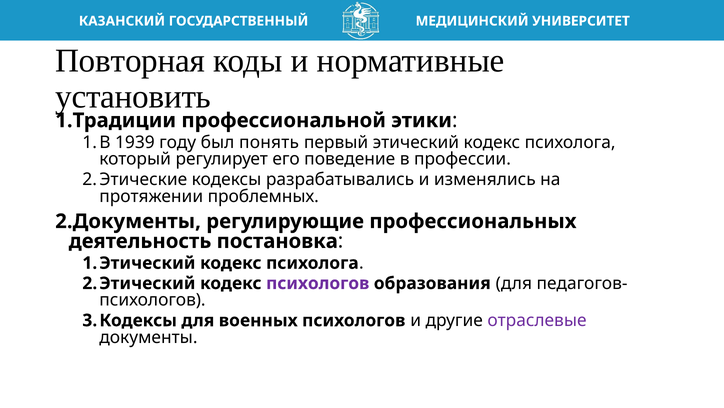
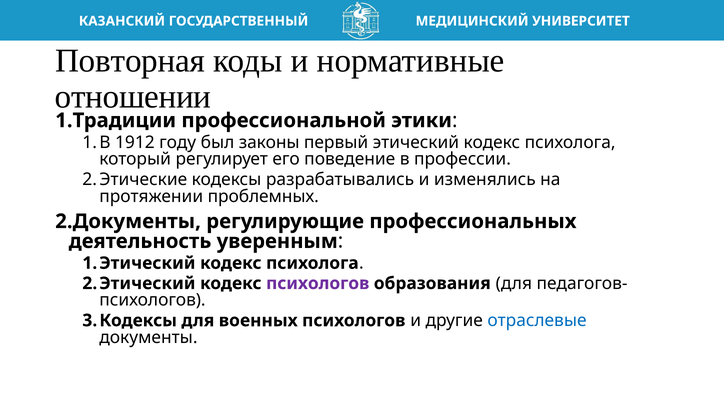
установить: установить -> отношении
1939: 1939 -> 1912
понять: понять -> законы
постановка: постановка -> уверенным
отраслевые colour: purple -> blue
